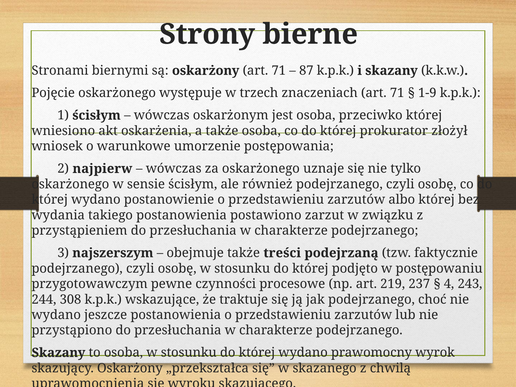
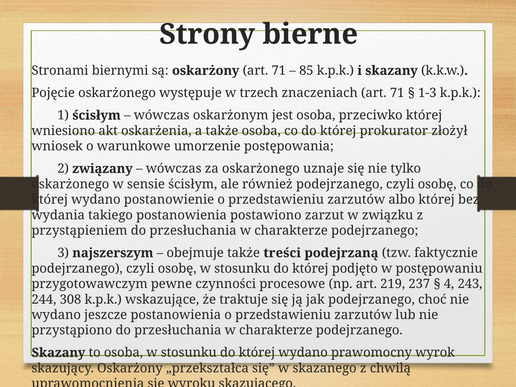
87: 87 -> 85
1-9: 1-9 -> 1-3
najpierw: najpierw -> związany
